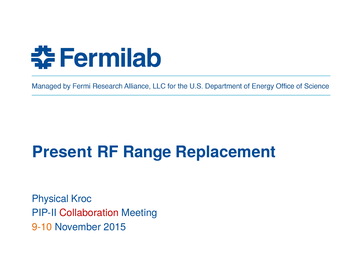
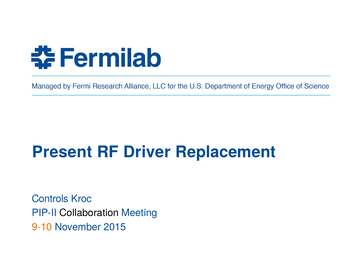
Range: Range -> Driver
Physical: Physical -> Controls
Collaboration colour: red -> black
